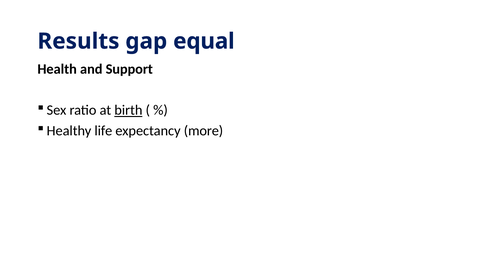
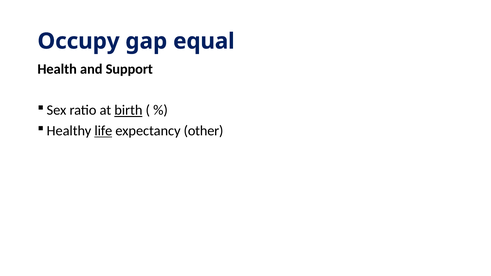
Results: Results -> Occupy
life underline: none -> present
more: more -> other
